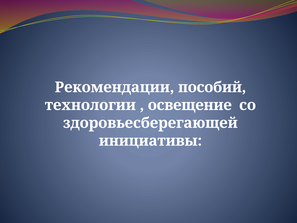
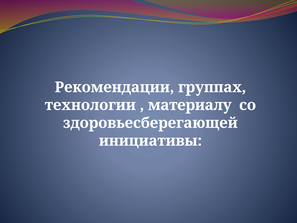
пособий: пособий -> группах
освещение: освещение -> материалу
